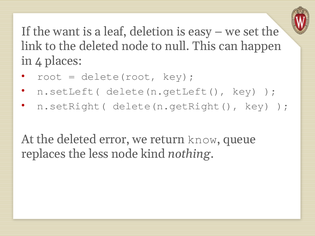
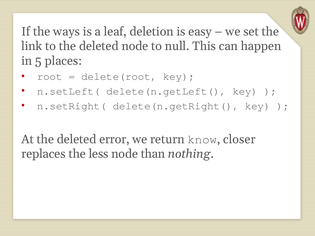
want: want -> ways
4: 4 -> 5
queue: queue -> closer
kind: kind -> than
